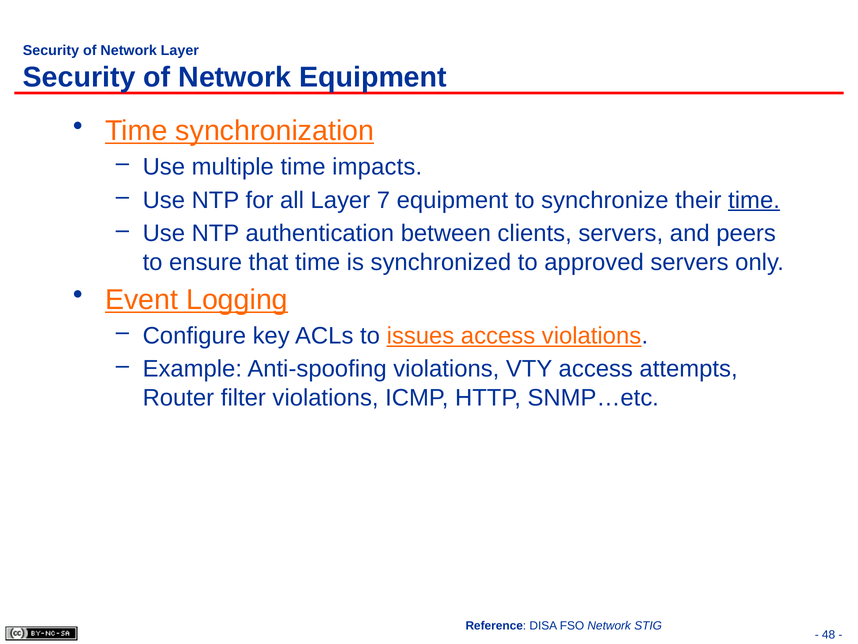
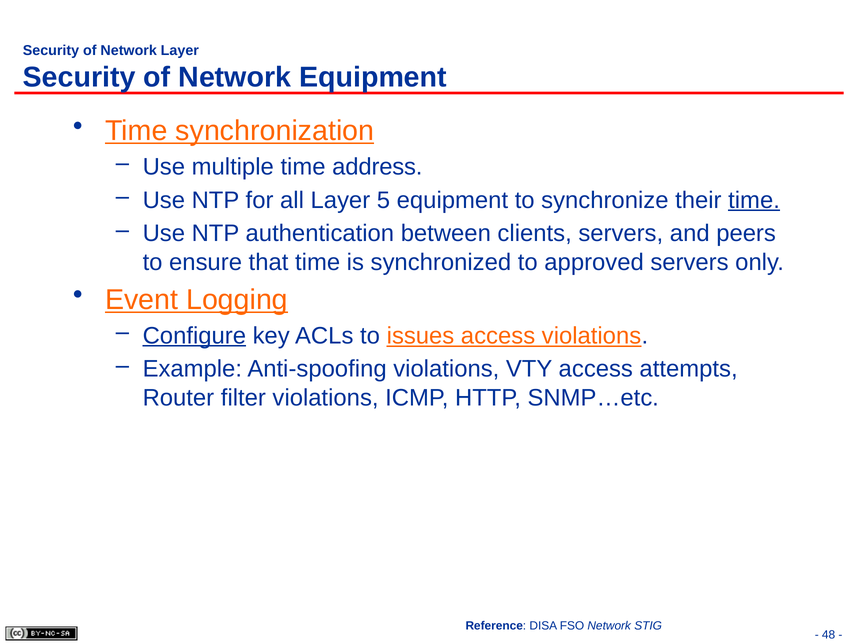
impacts: impacts -> address
7: 7 -> 5
Configure underline: none -> present
